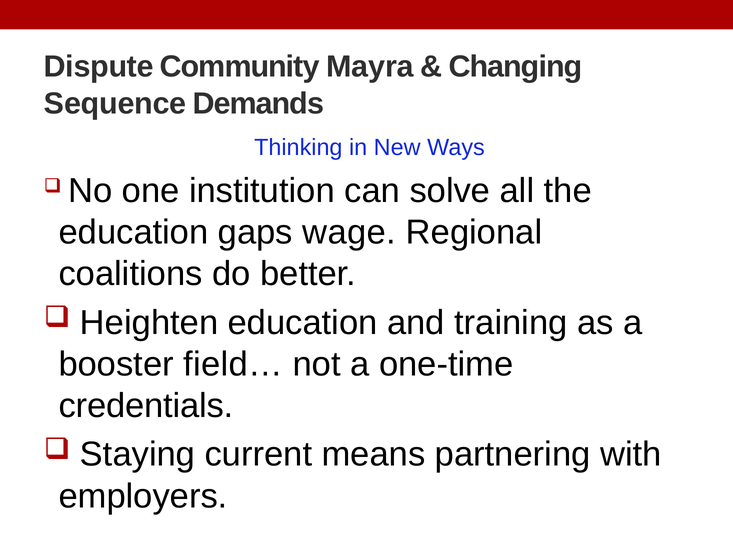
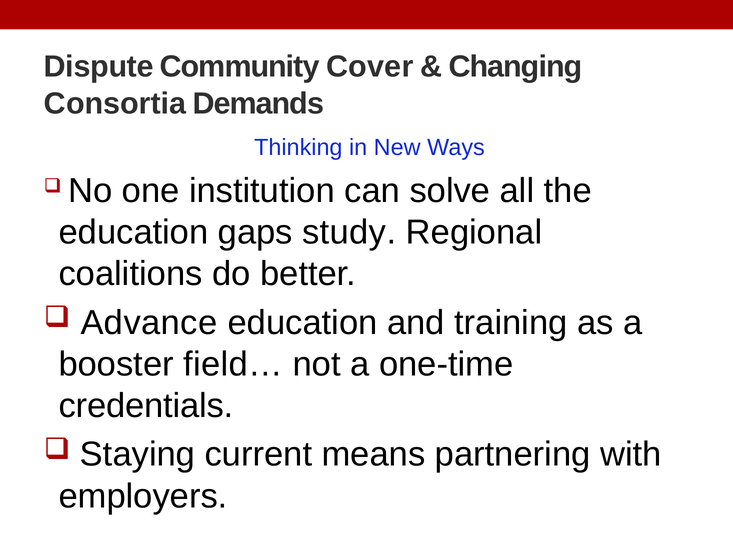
Mayra: Mayra -> Cover
Sequence: Sequence -> Consortia
wage: wage -> study
Heighten: Heighten -> Advance
